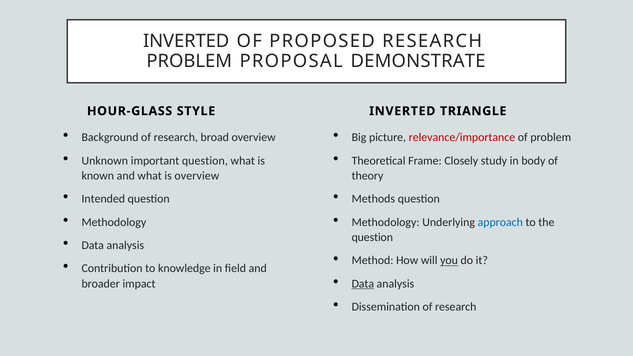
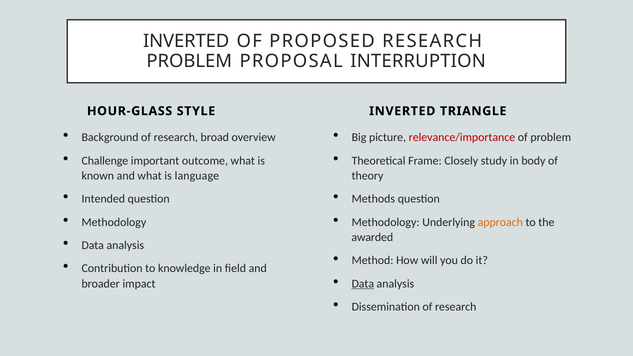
DEMONSTRATE: DEMONSTRATE -> INTERRUPTION
Unknown: Unknown -> Challenge
important question: question -> outcome
is overview: overview -> language
approach colour: blue -> orange
question at (372, 237): question -> awarded
you underline: present -> none
